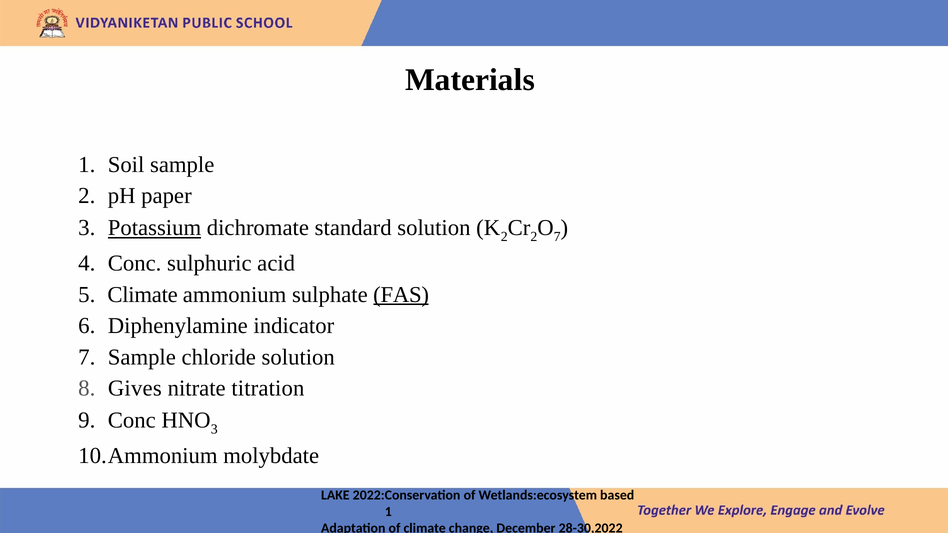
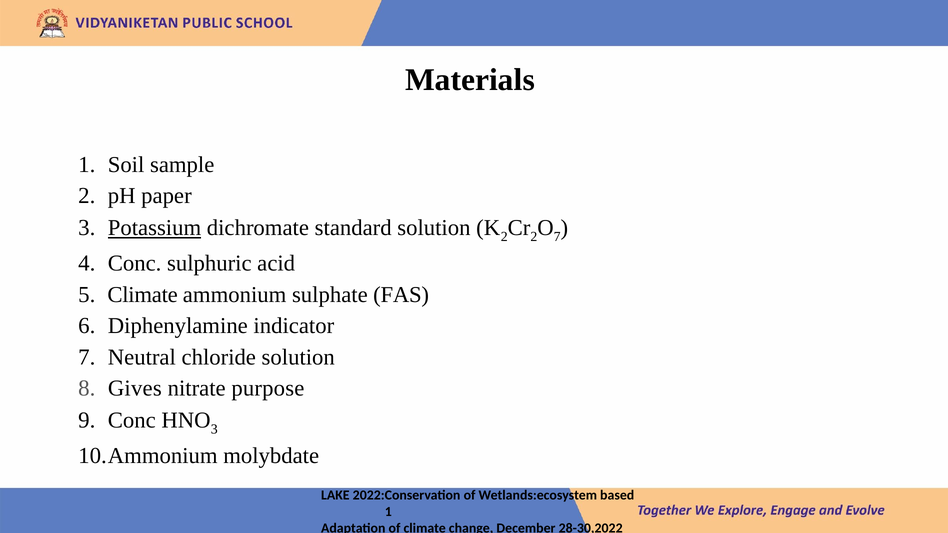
FAS underline: present -> none
Sample at (142, 357): Sample -> Neutral
titration: titration -> purpose
